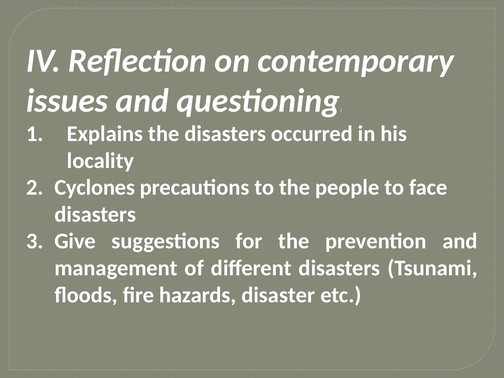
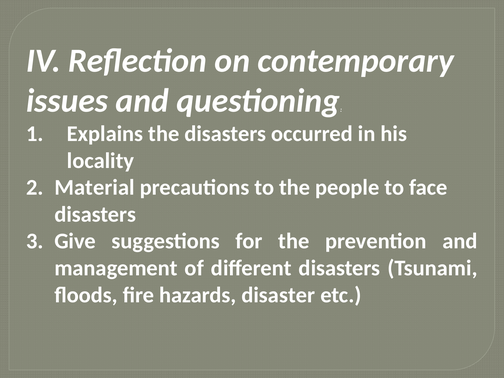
Cyclones: Cyclones -> Material
